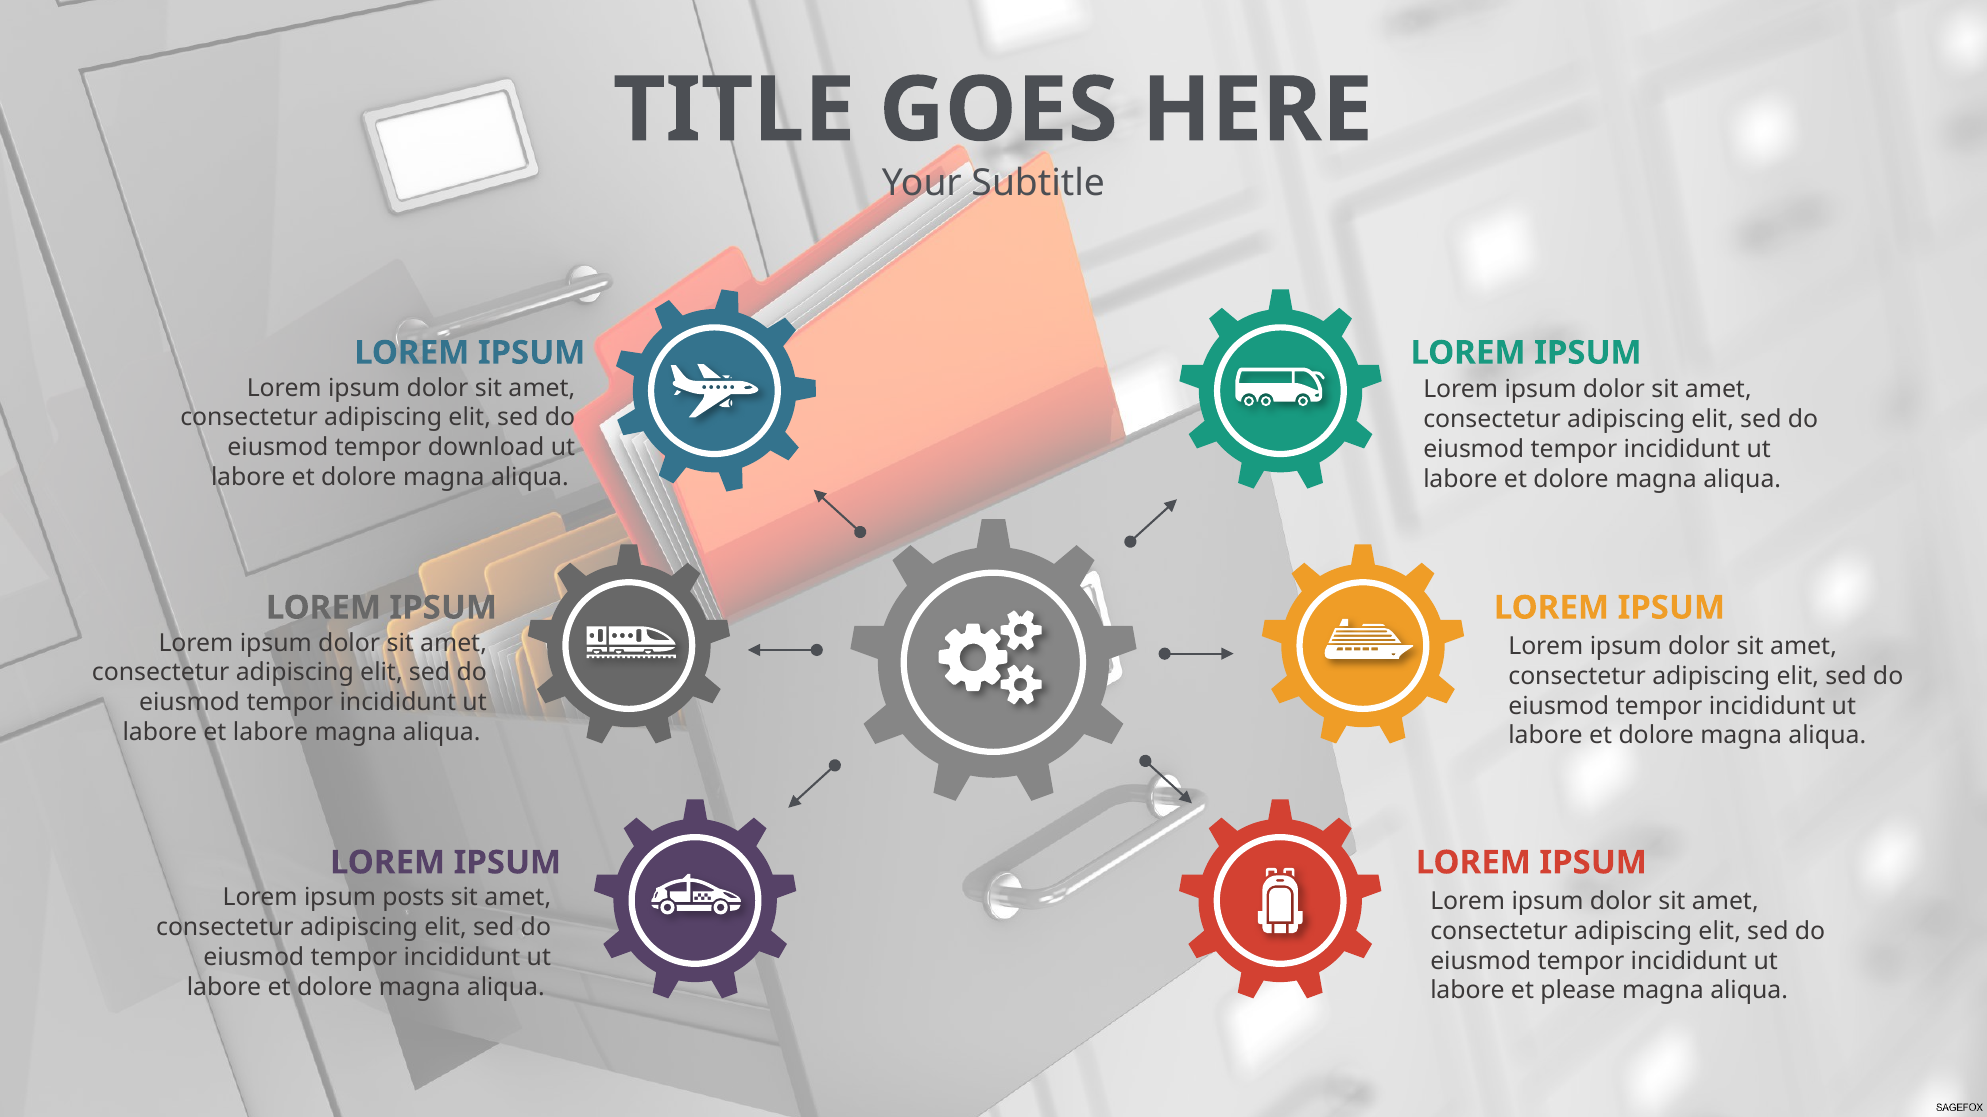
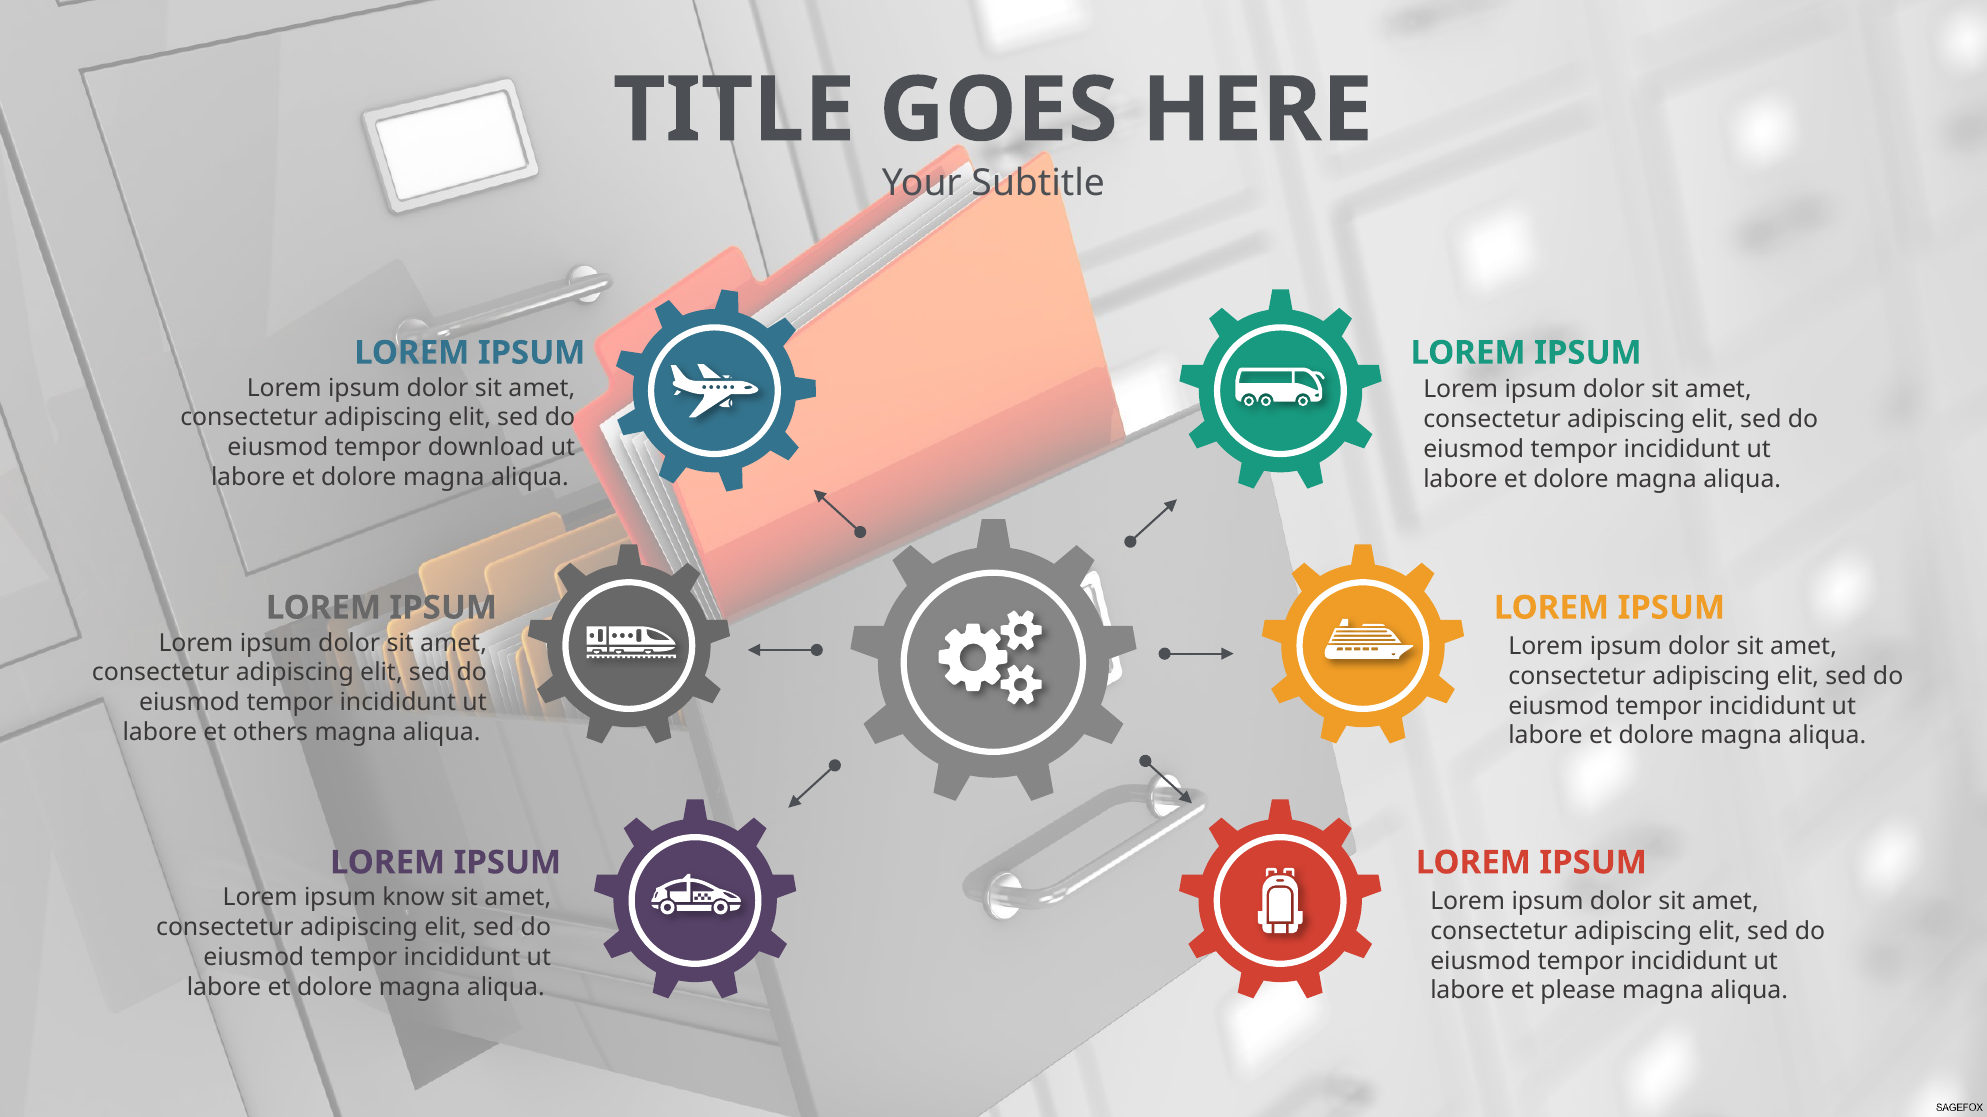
et labore: labore -> others
posts: posts -> know
